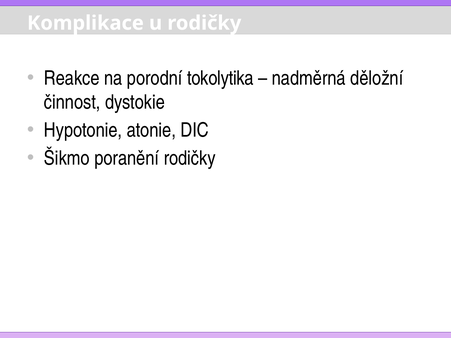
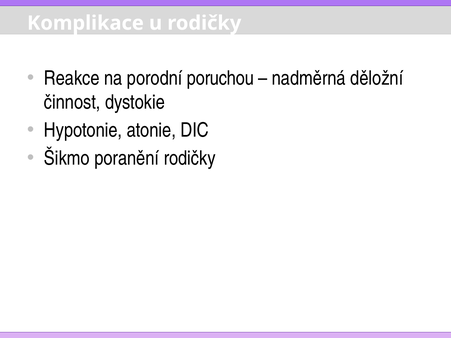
tokolytika: tokolytika -> poruchou
